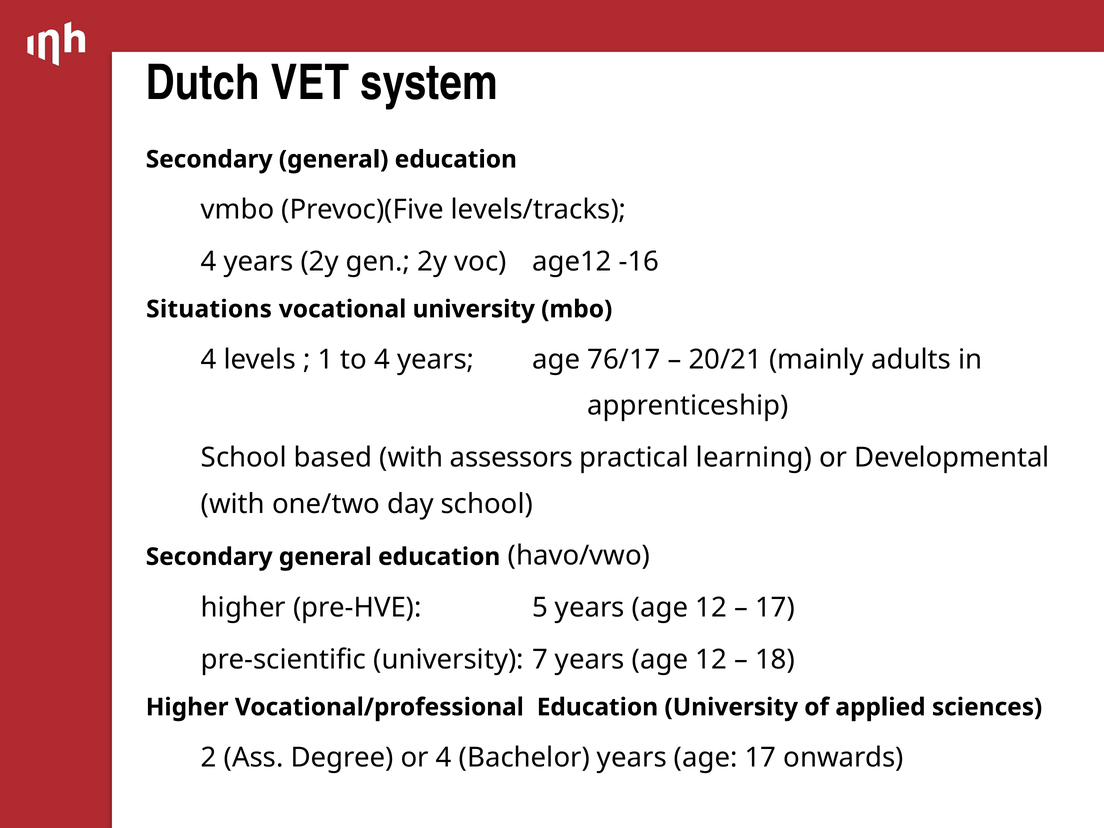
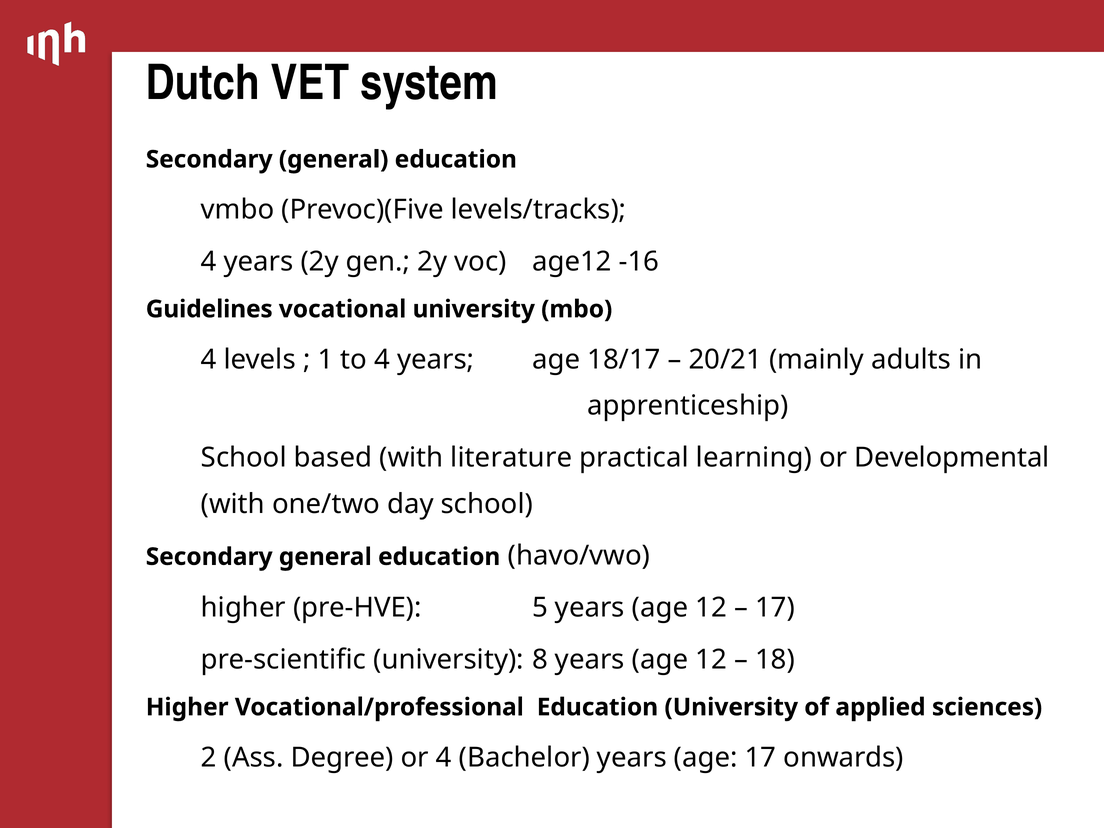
Situations: Situations -> Guidelines
76/17: 76/17 -> 18/17
assessors: assessors -> literature
7: 7 -> 8
